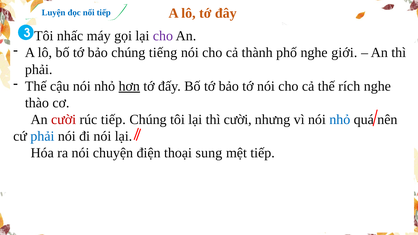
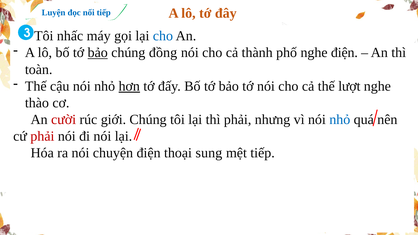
cho at (163, 36) colour: purple -> blue
bảo at (98, 53) underline: none -> present
tiếng: tiếng -> đồng
nghe giới: giới -> điện
phải at (39, 69): phải -> toàn
rích: rích -> lượt
rúc tiếp: tiếp -> giới
thì cười: cười -> phải
phải at (42, 136) colour: blue -> red
